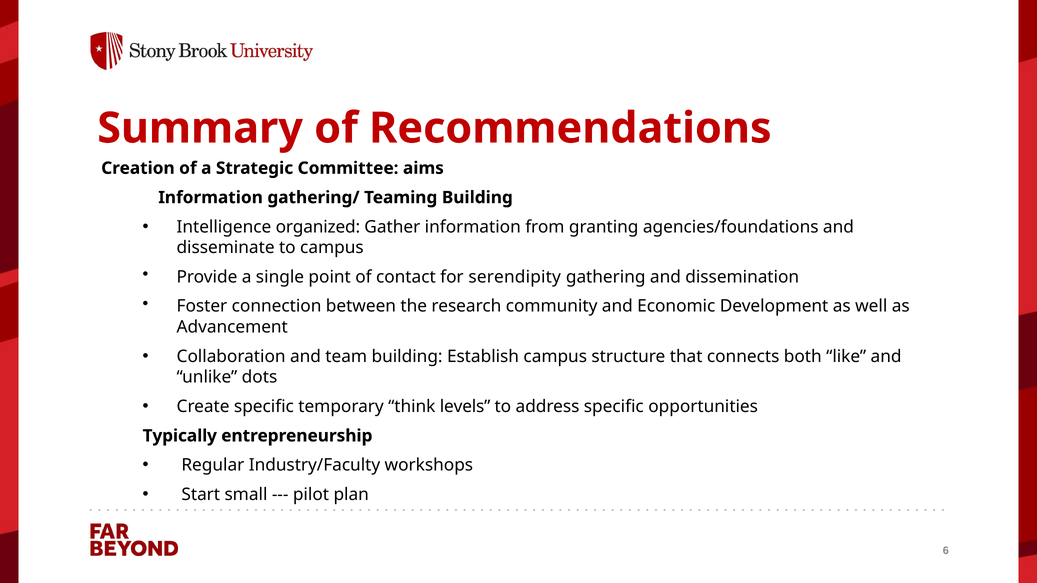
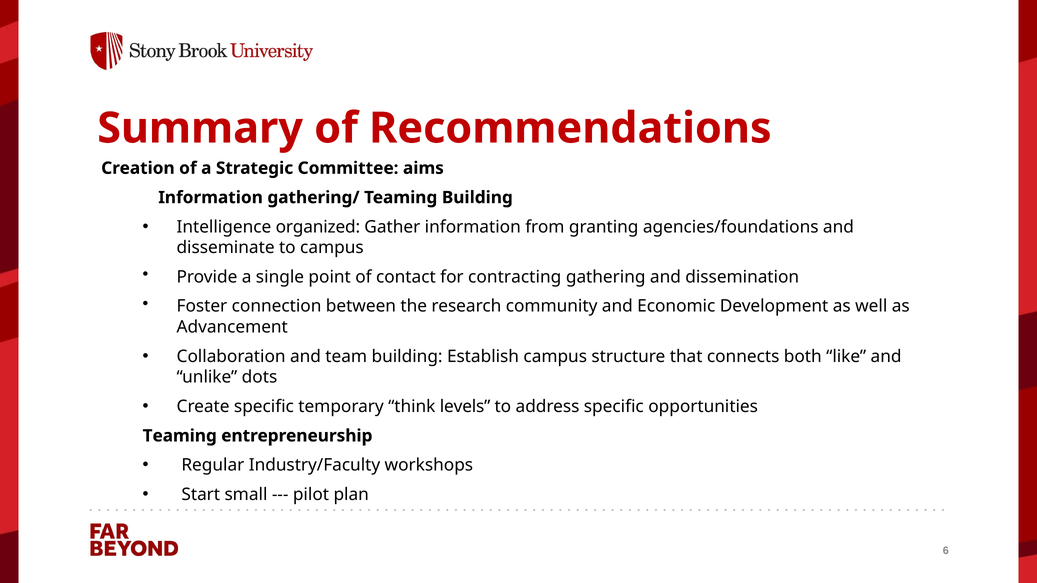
serendipity: serendipity -> contracting
Typically at (180, 436): Typically -> Teaming
